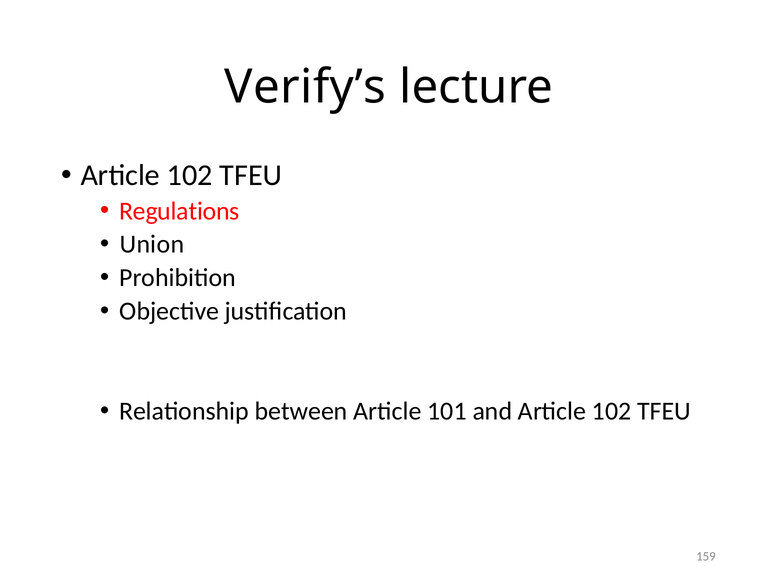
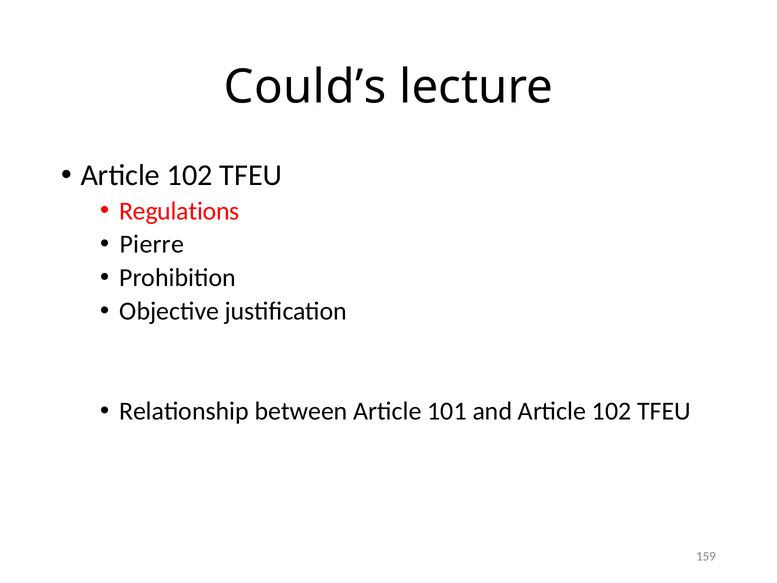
Verify’s: Verify’s -> Could’s
Union: Union -> Pierre
